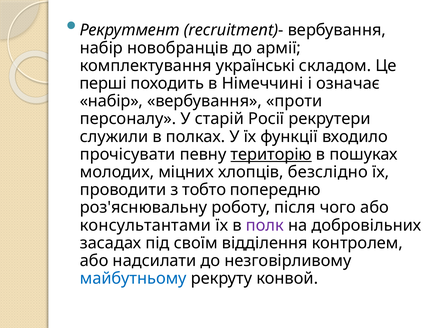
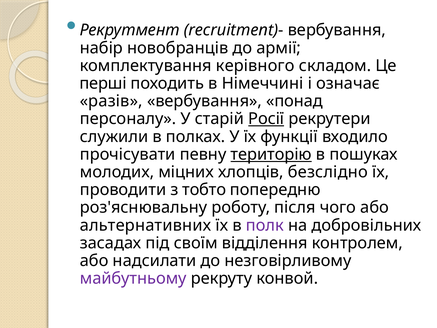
українські: українські -> керівного
набір at (111, 101): набір -> разів
проти: проти -> понад
Росії underline: none -> present
консультантами: консультантами -> альтернативних
майбутньому colour: blue -> purple
